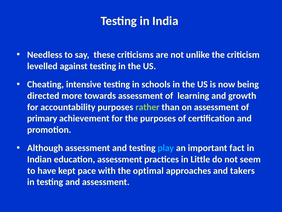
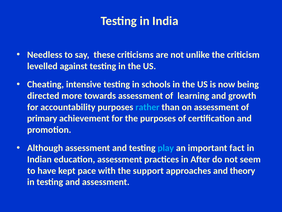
rather colour: light green -> light blue
Little: Little -> After
optimal: optimal -> support
takers: takers -> theory
